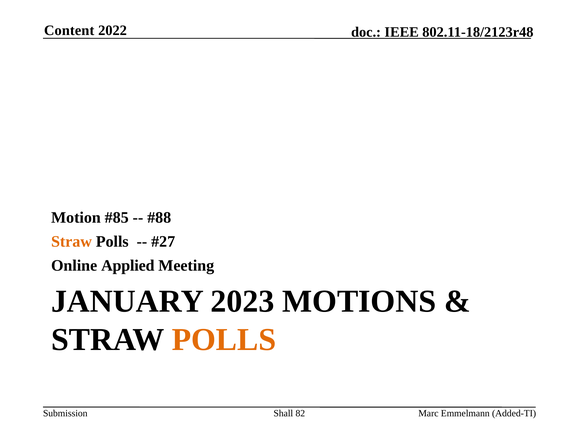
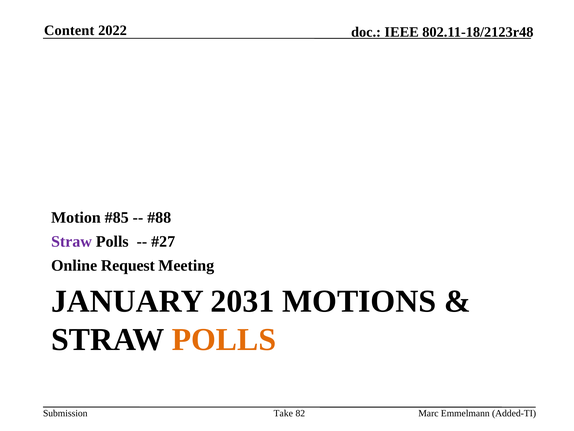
Straw at (71, 241) colour: orange -> purple
Applied: Applied -> Request
2023: 2023 -> 2031
Shall: Shall -> Take
